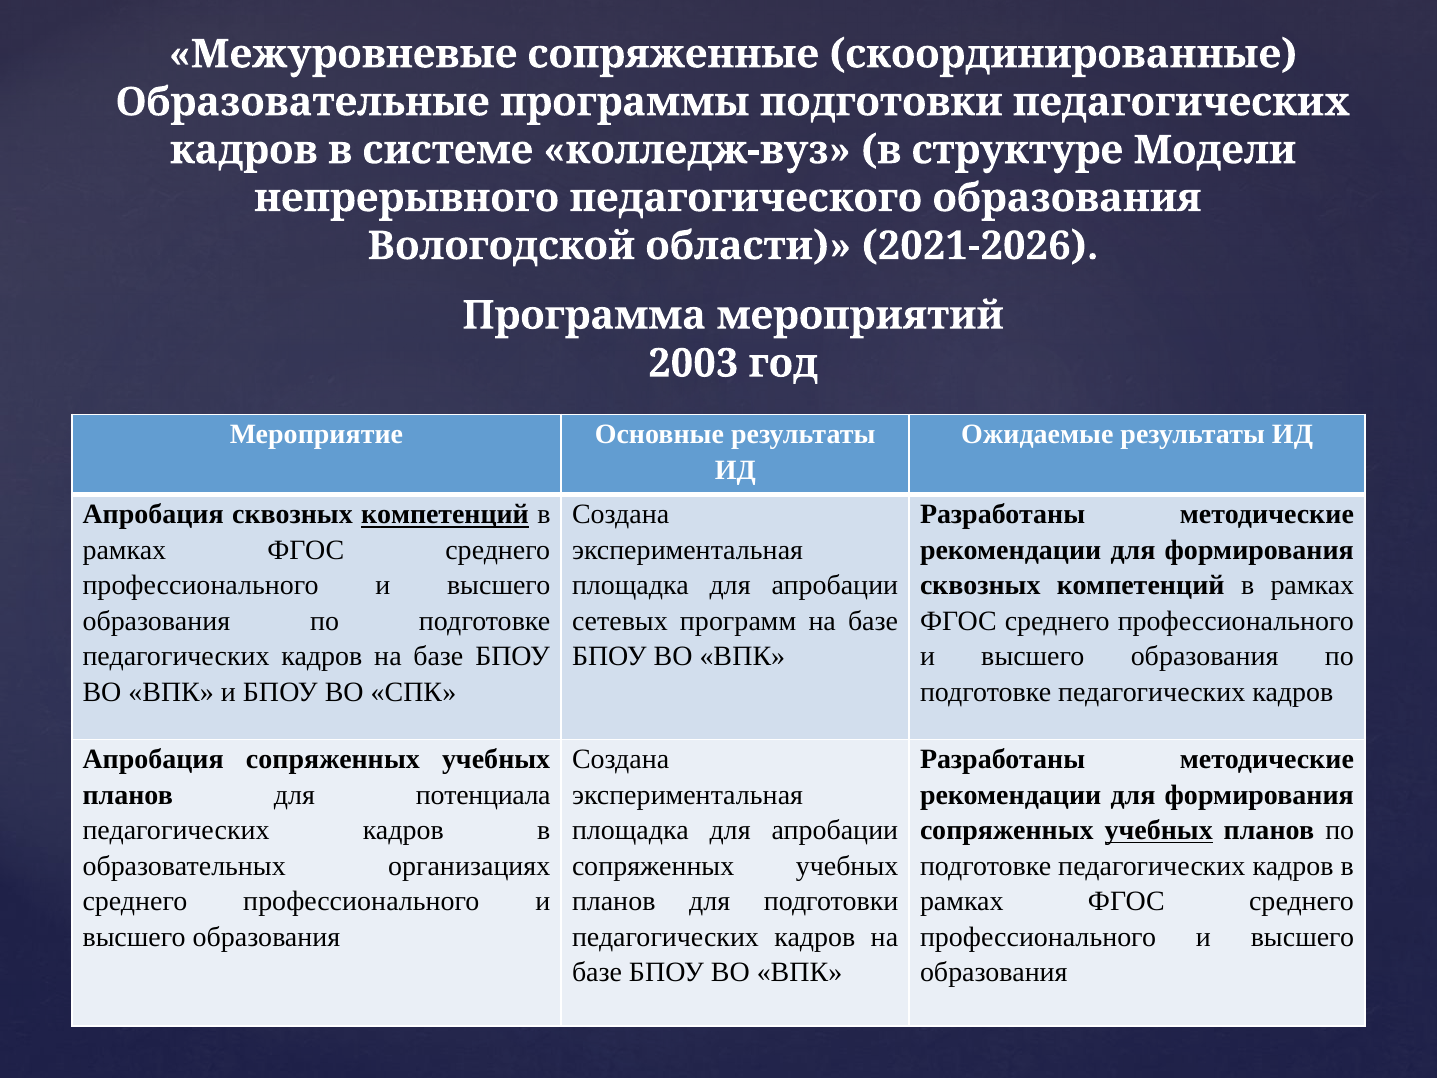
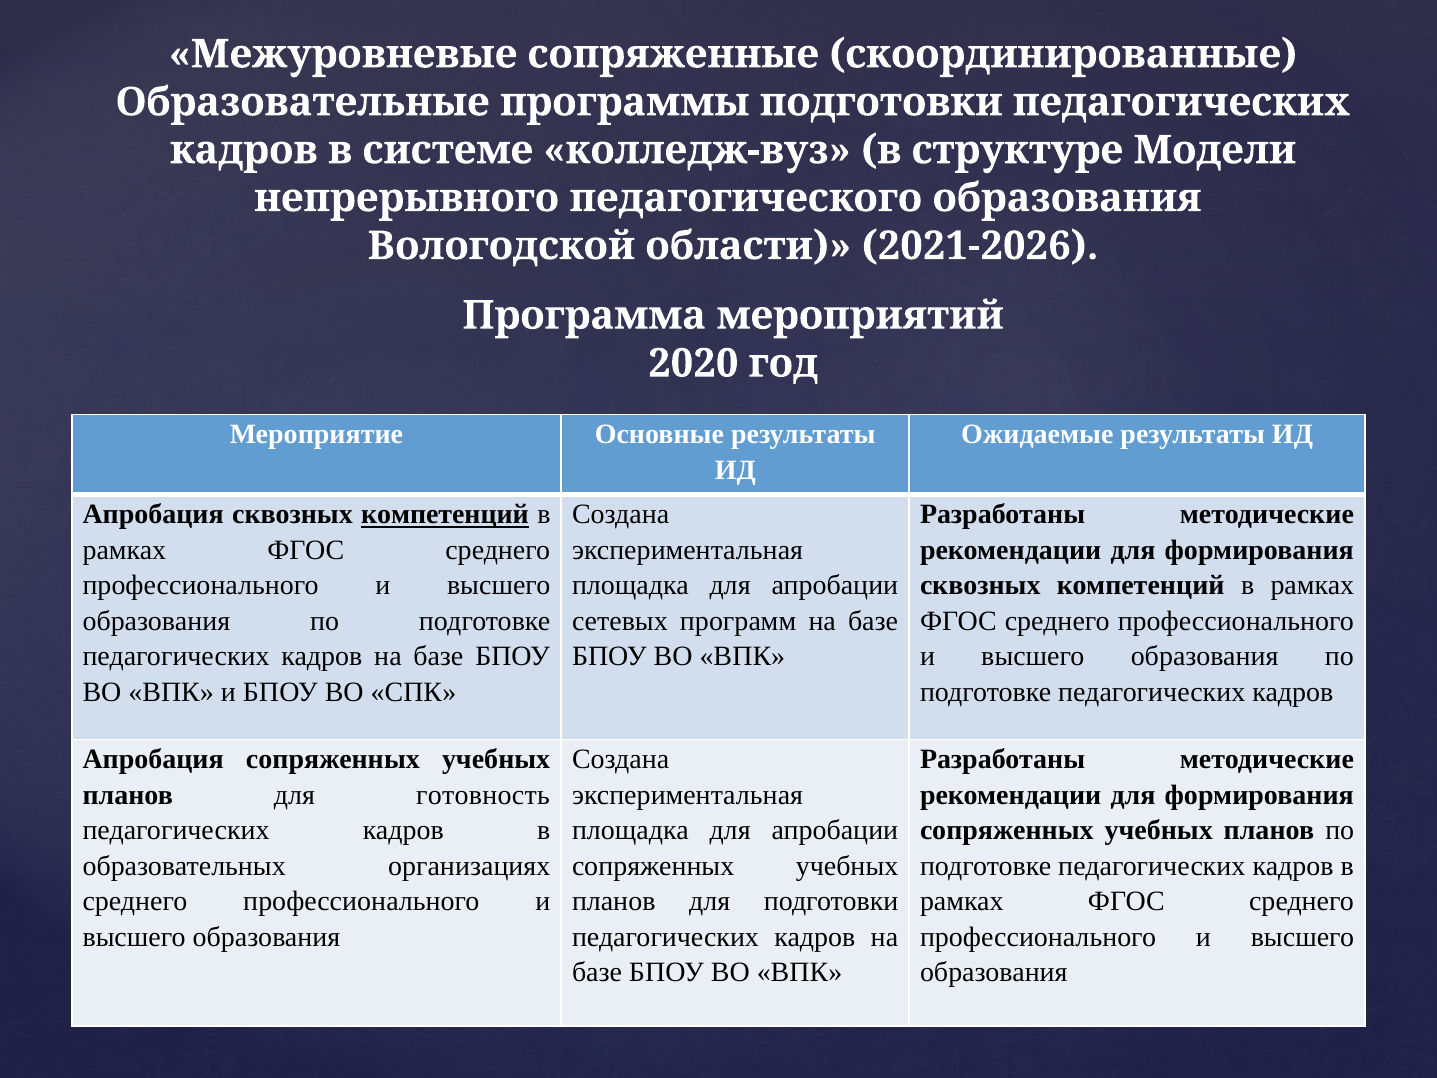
2003: 2003 -> 2020
потенциала: потенциала -> готовность
учебных at (1159, 830) underline: present -> none
